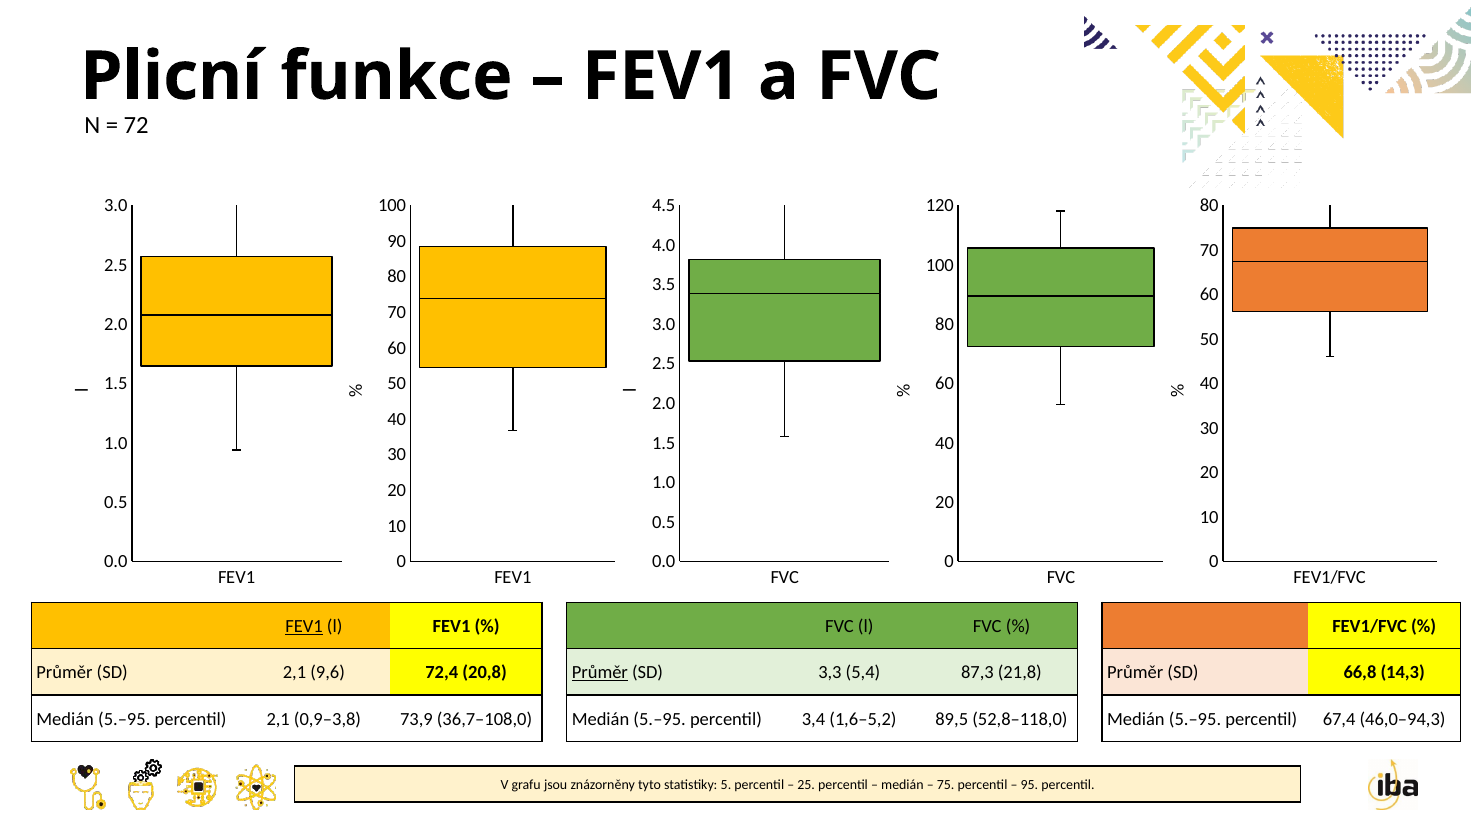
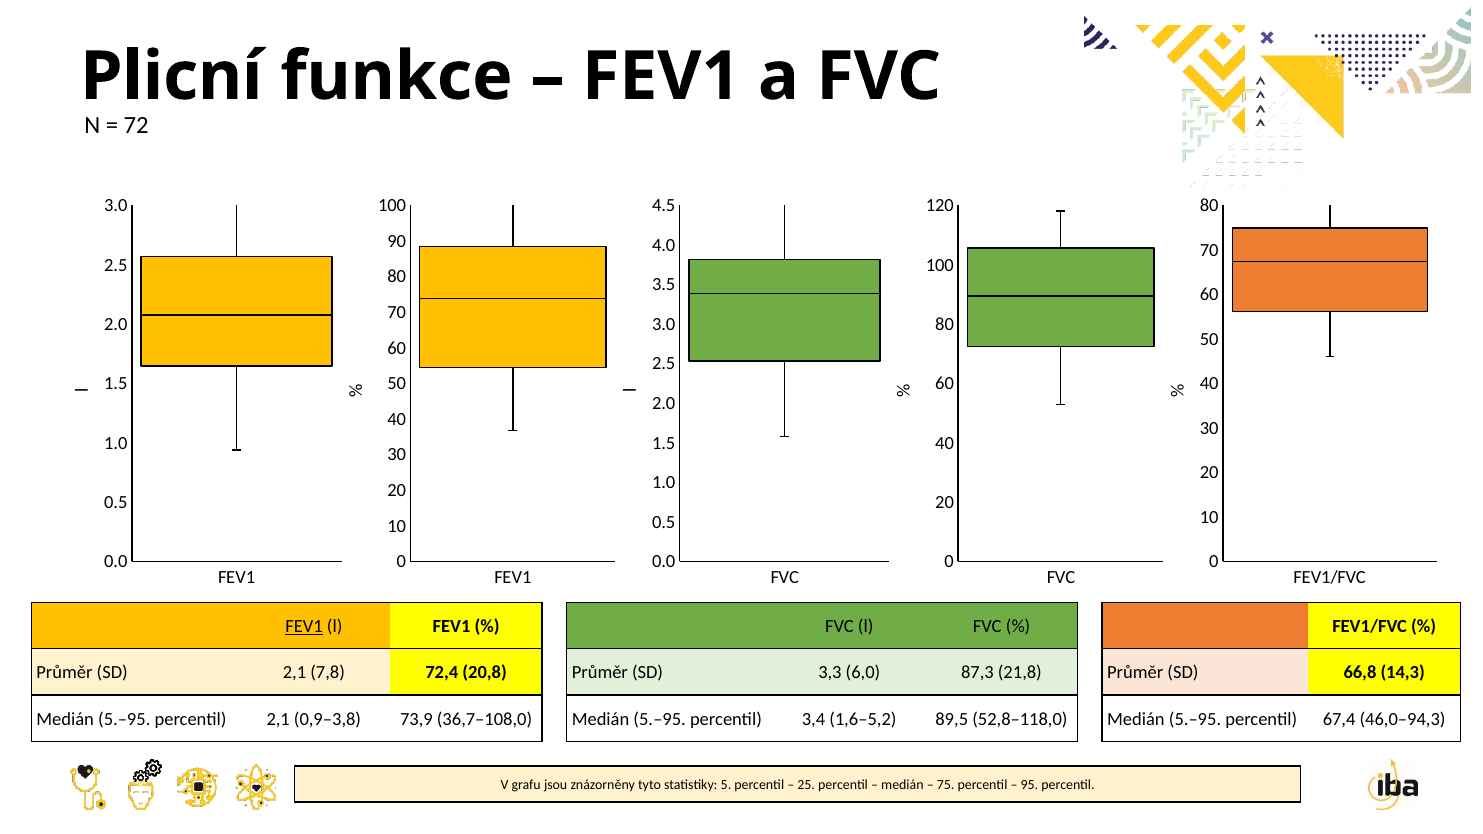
9,6: 9,6 -> 7,8
Průměr at (600, 673) underline: present -> none
5,4: 5,4 -> 6,0
